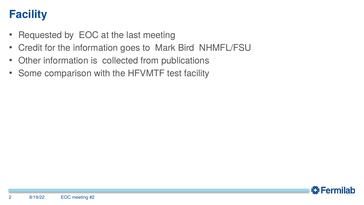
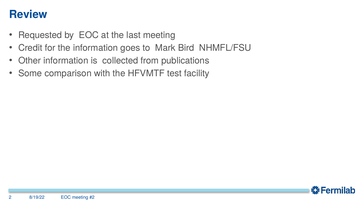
Facility at (28, 14): Facility -> Review
